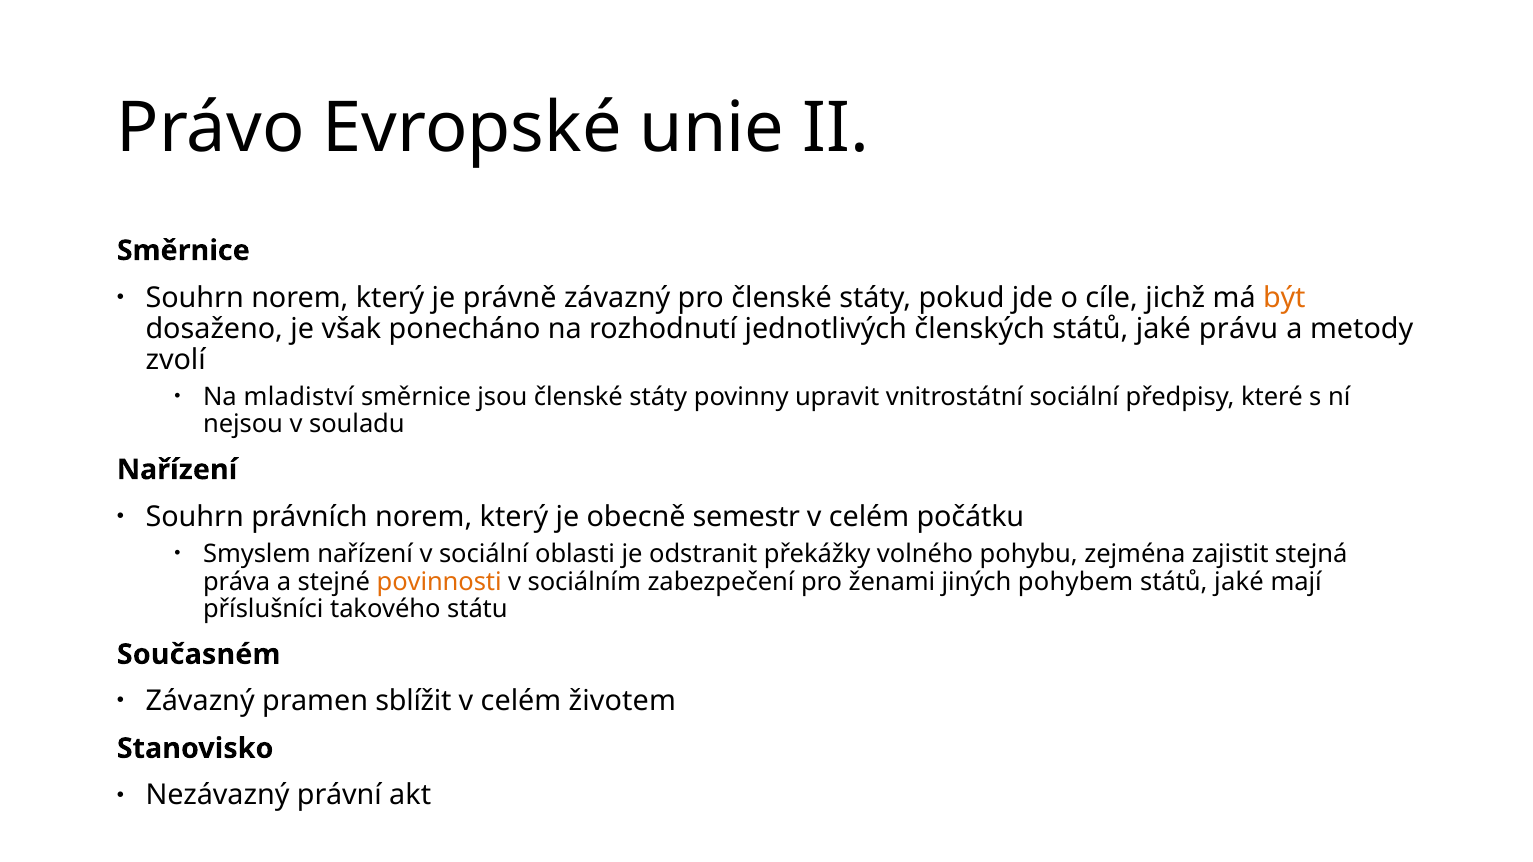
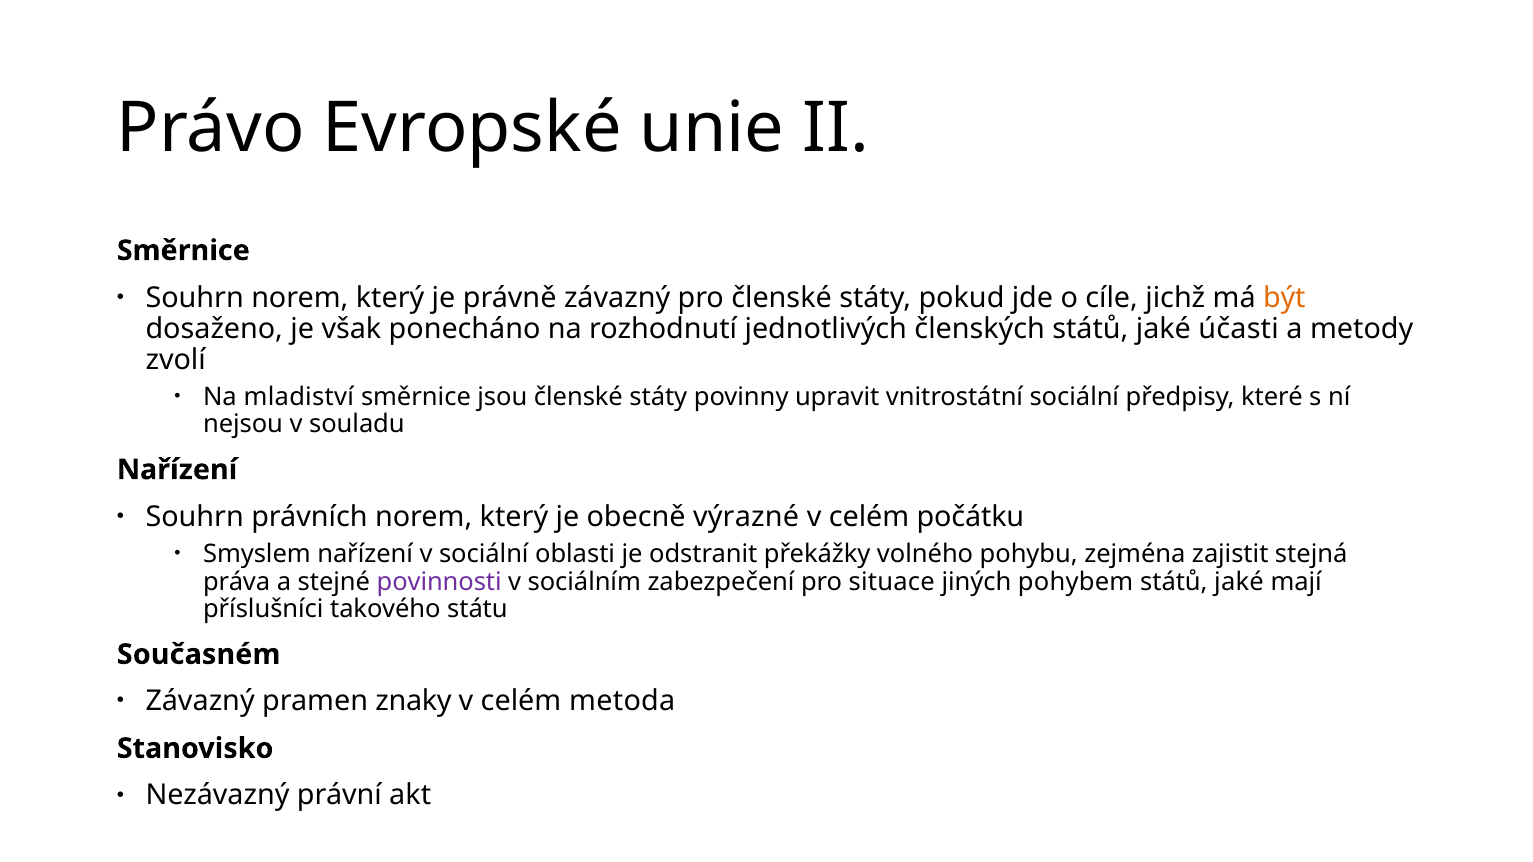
právu: právu -> účasti
semestr: semestr -> výrazné
povinnosti colour: orange -> purple
ženami: ženami -> situace
sblížit: sblížit -> znaky
životem: životem -> metoda
